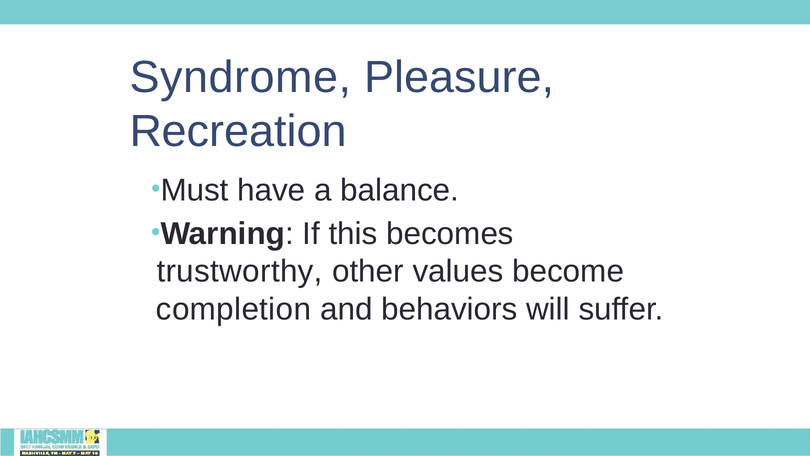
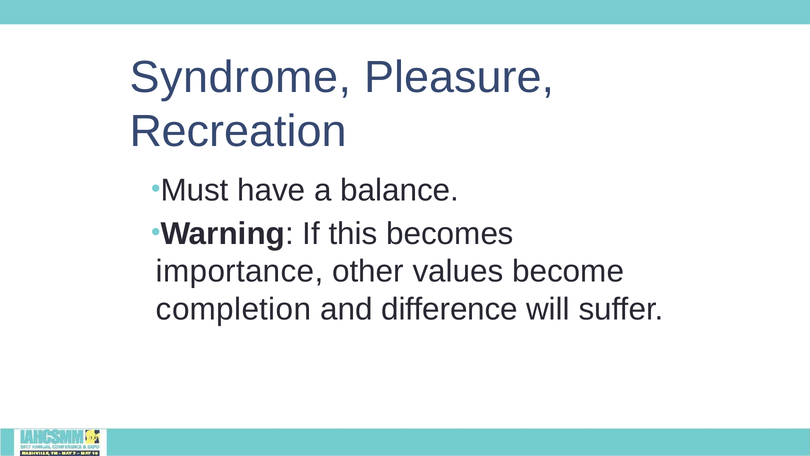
trustworthy: trustworthy -> importance
behaviors: behaviors -> difference
